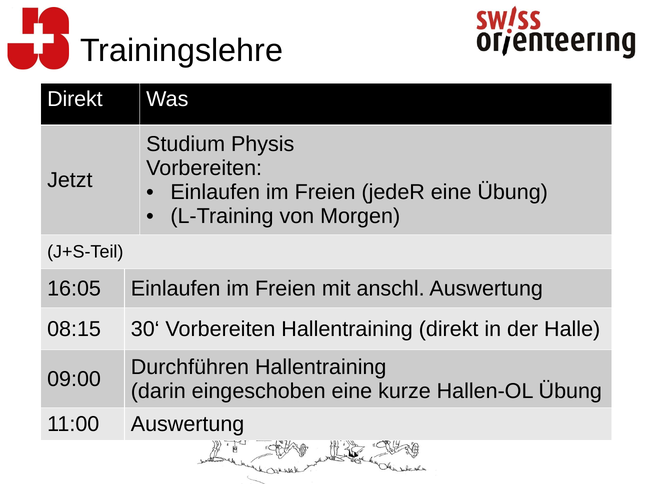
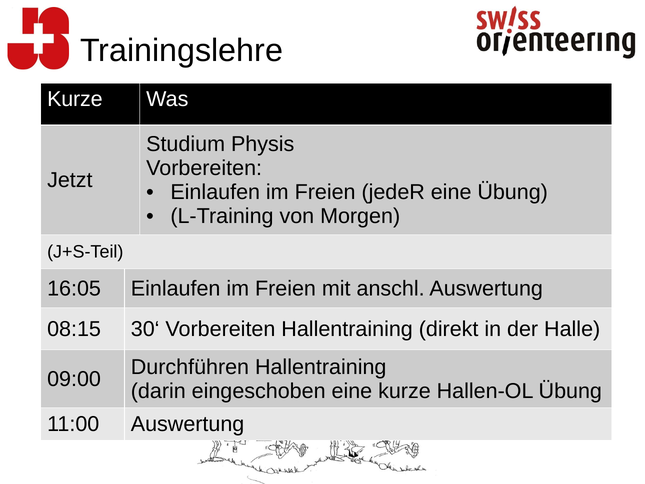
Direkt at (75, 99): Direkt -> Kurze
